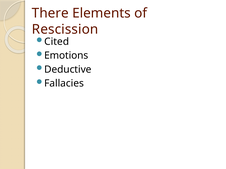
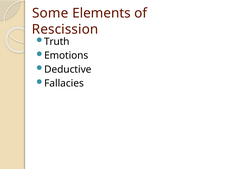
There: There -> Some
Cited: Cited -> Truth
